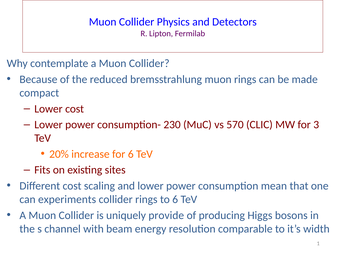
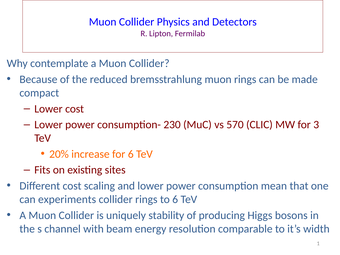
provide: provide -> stability
